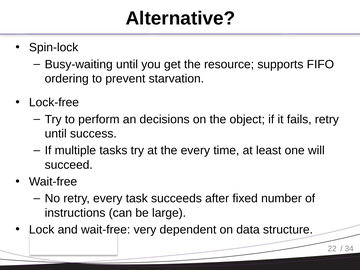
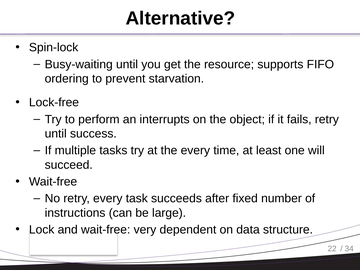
decisions: decisions -> interrupts
